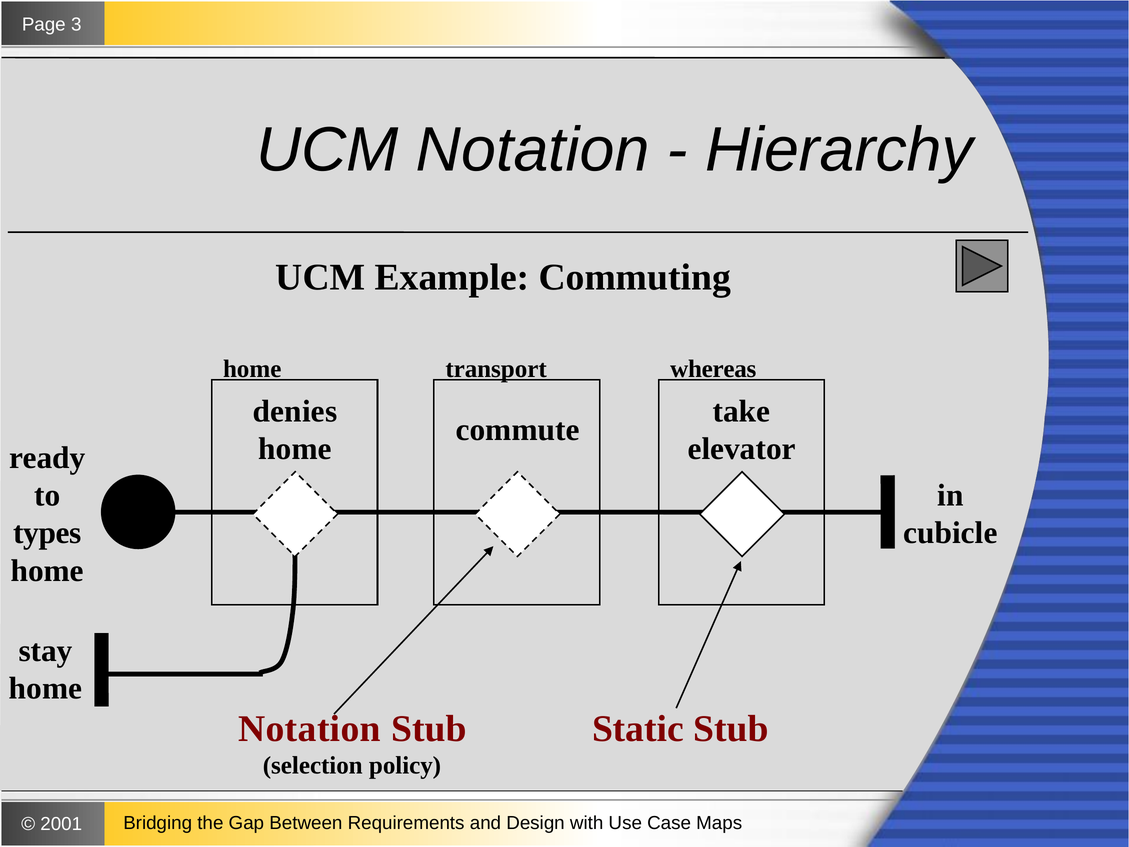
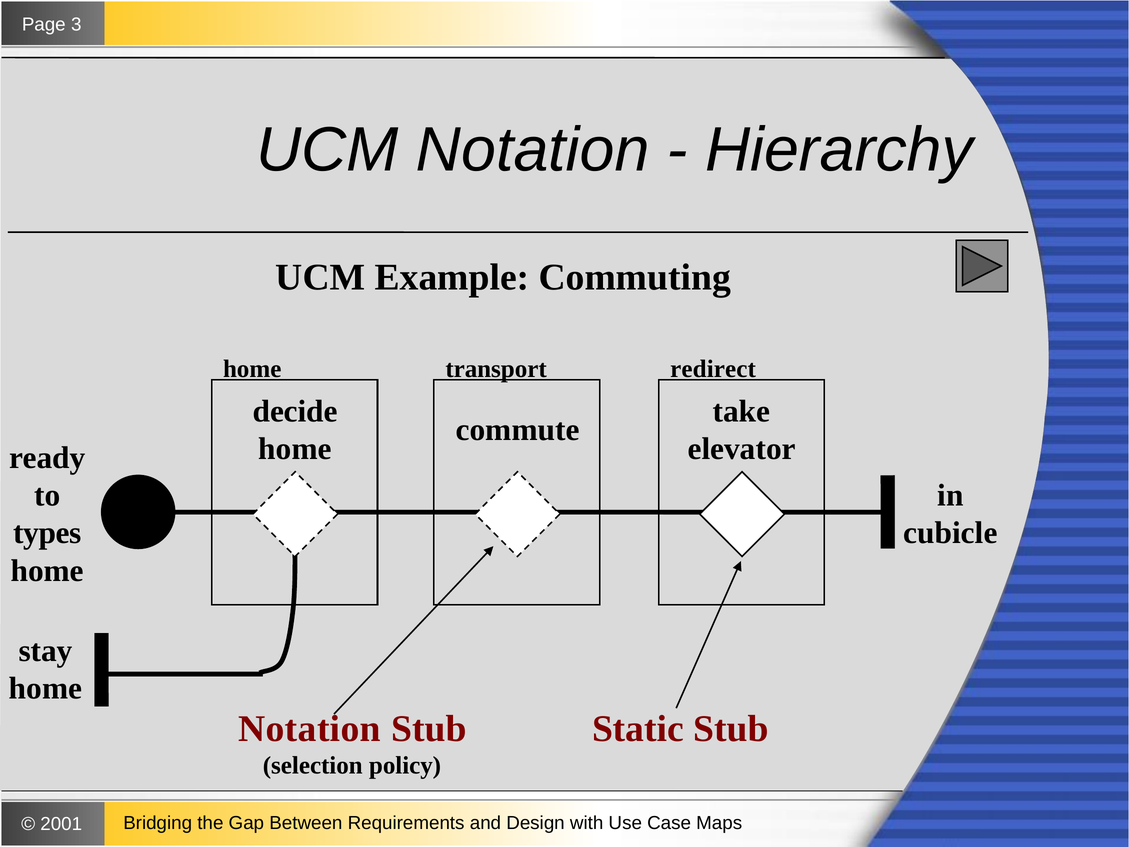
whereas: whereas -> redirect
denies: denies -> decide
